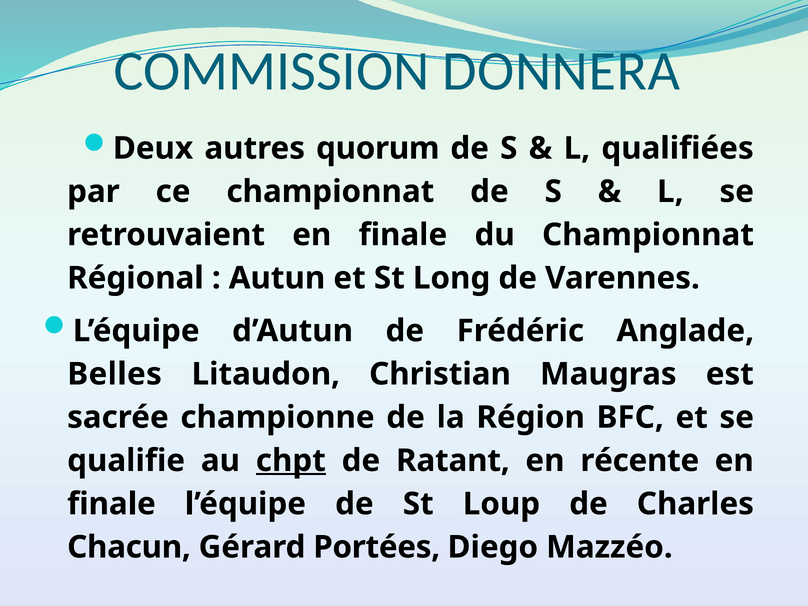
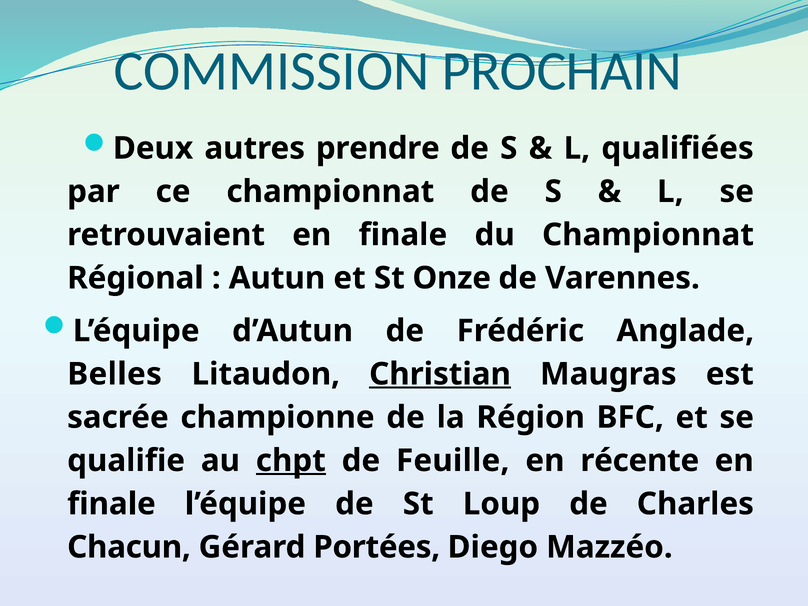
DONNERA: DONNERA -> PROCHAIN
quorum: quorum -> prendre
Long: Long -> Onze
Christian underline: none -> present
Ratant: Ratant -> Feuille
